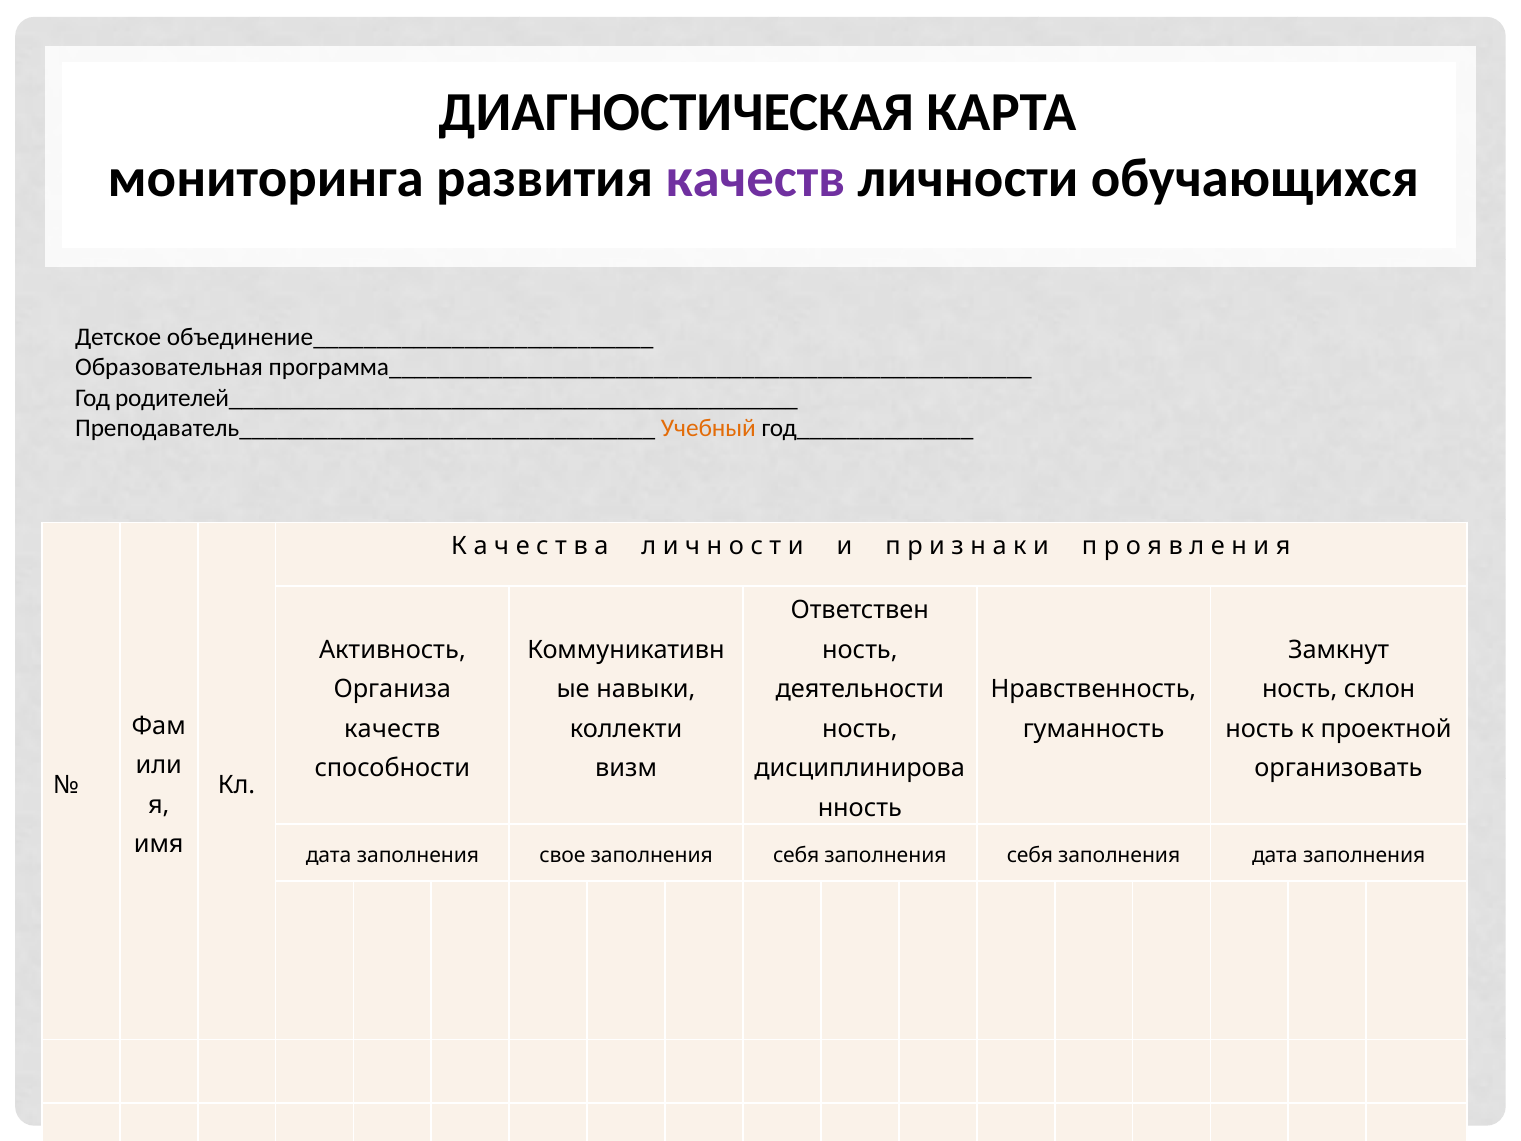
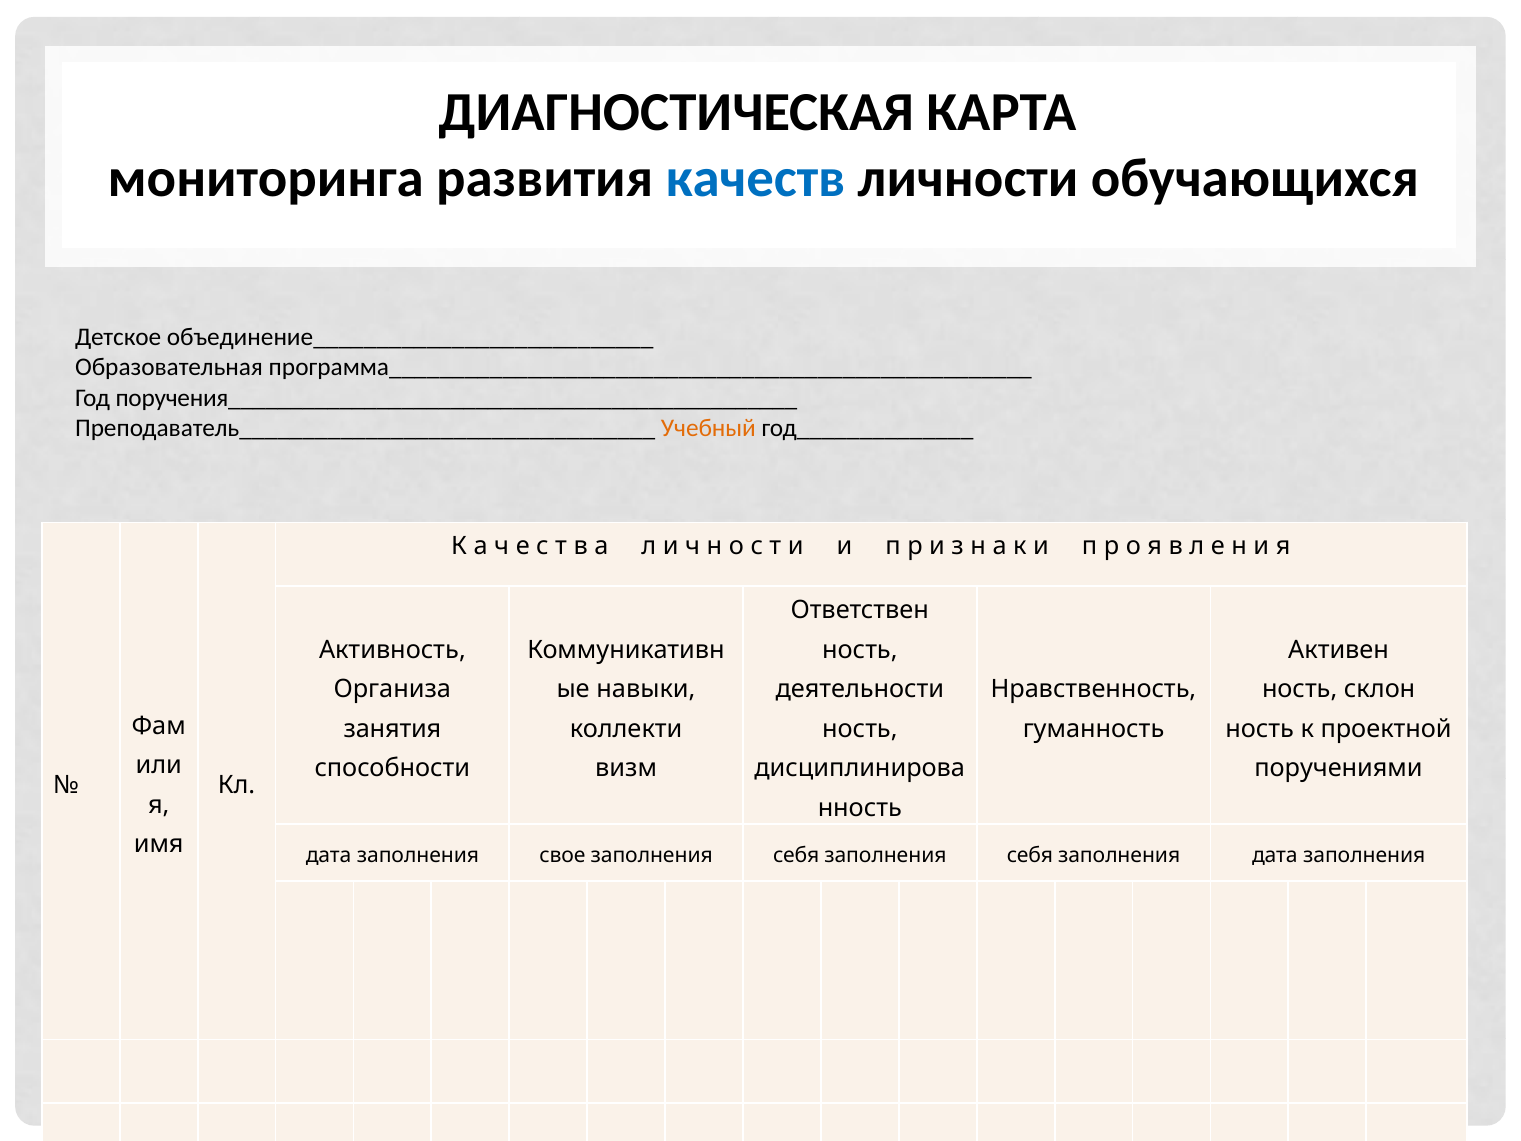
качеств at (755, 178) colour: purple -> blue
родителей______________________________________________: родителей______________________________________________ -> поручения______________________________________________
Замкнут: Замкнут -> Активен
качеств at (392, 729): качеств -> занятия
организовать: организовать -> поручениями
